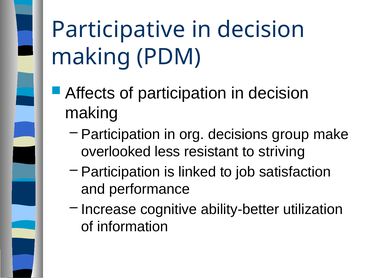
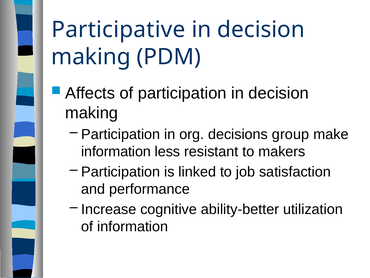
overlooked at (116, 151): overlooked -> information
striving: striving -> makers
